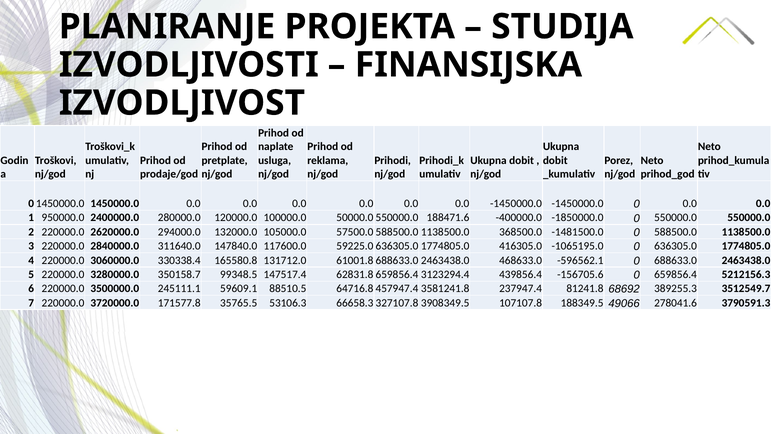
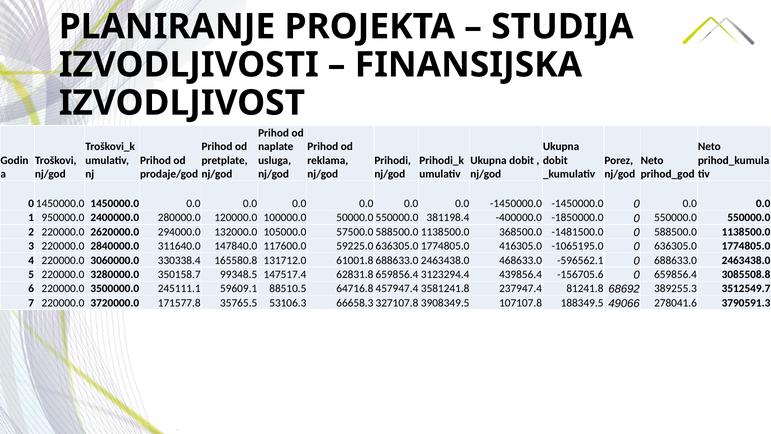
188471.6: 188471.6 -> 381198.4
5212156.3: 5212156.3 -> 3085508.8
